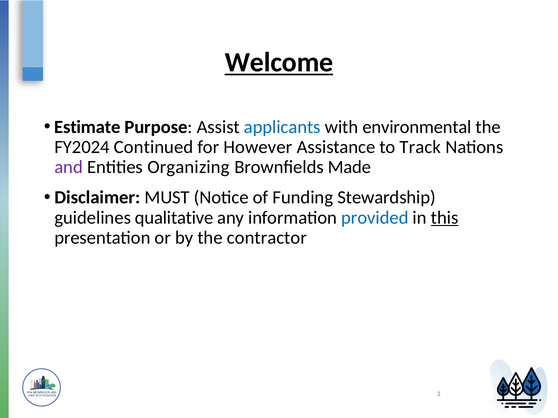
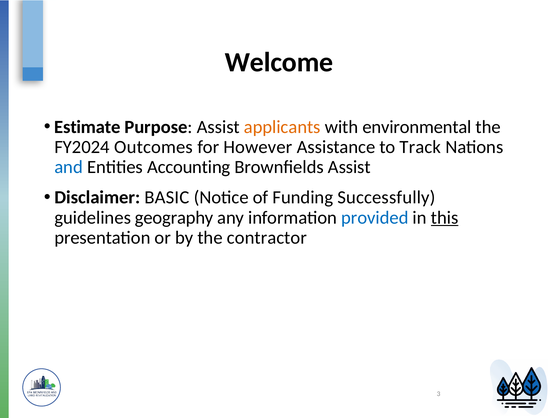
Welcome underline: present -> none
applicants colour: blue -> orange
Continued: Continued -> Outcomes
and colour: purple -> blue
Organizing: Organizing -> Accounting
Brownfields Made: Made -> Assist
MUST: MUST -> BASIC
Stewardship: Stewardship -> Successfully
qualitative: qualitative -> geography
